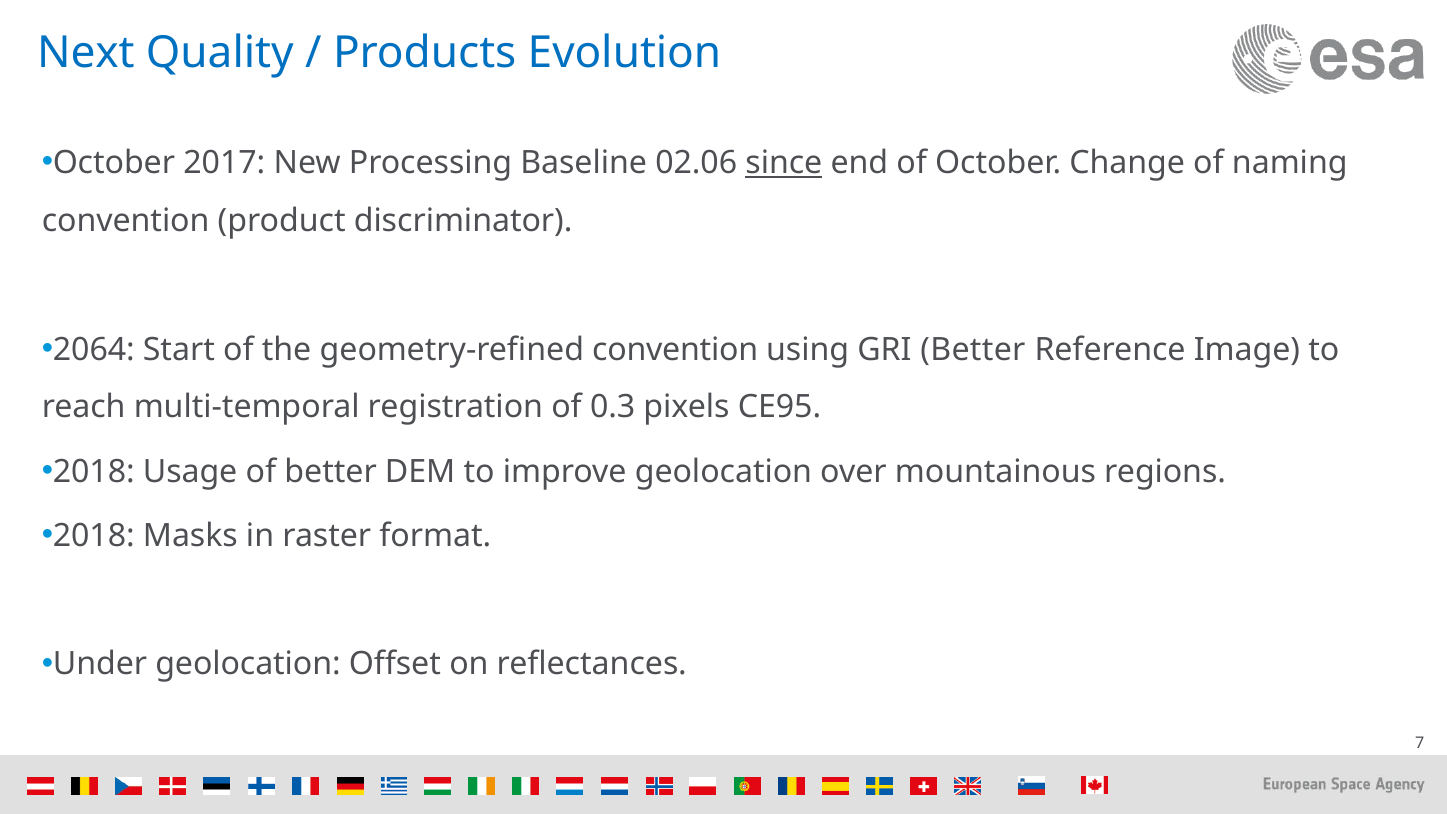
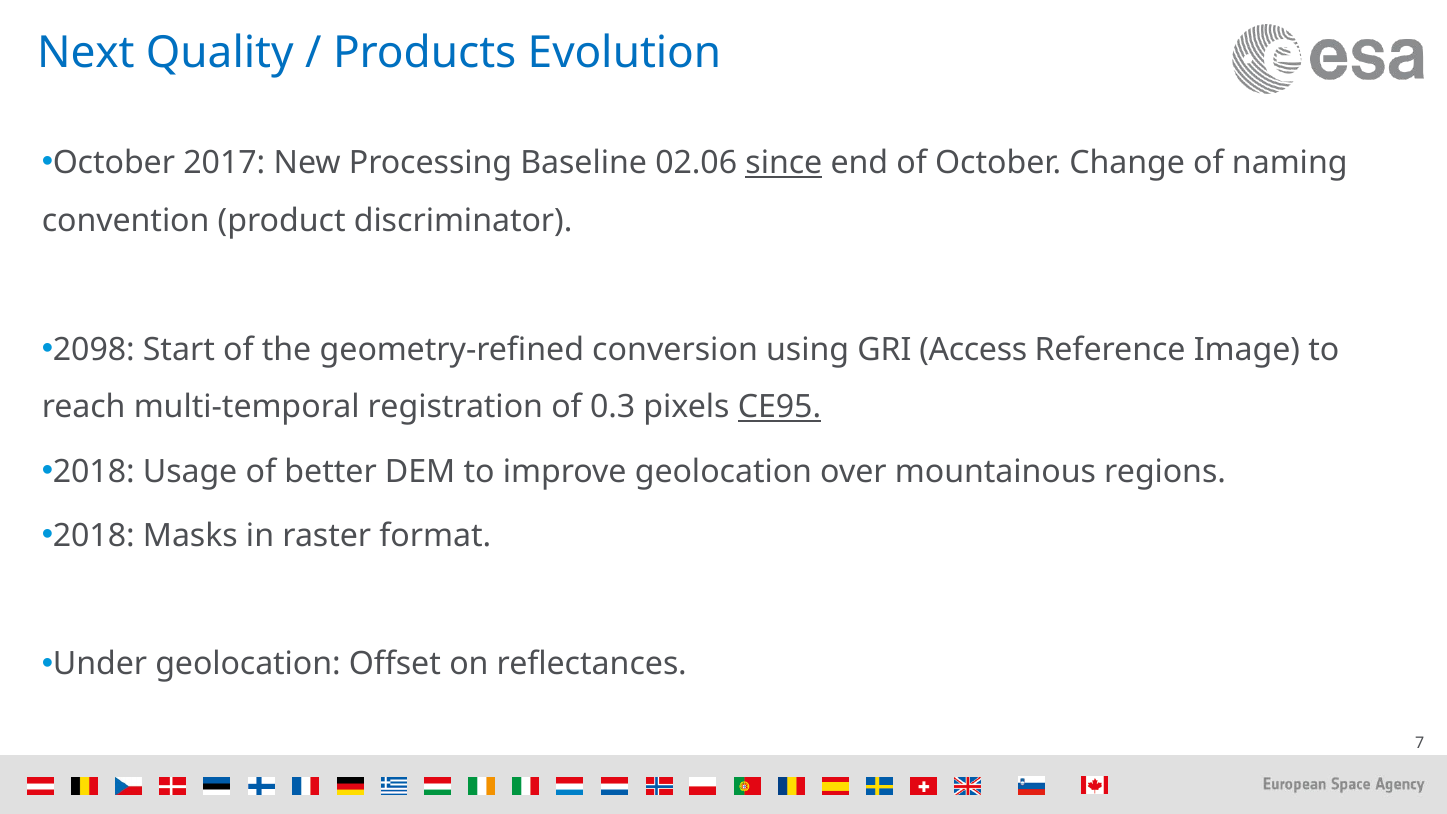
2064: 2064 -> 2098
geometry-refined convention: convention -> conversion
GRI Better: Better -> Access
CE95 underline: none -> present
